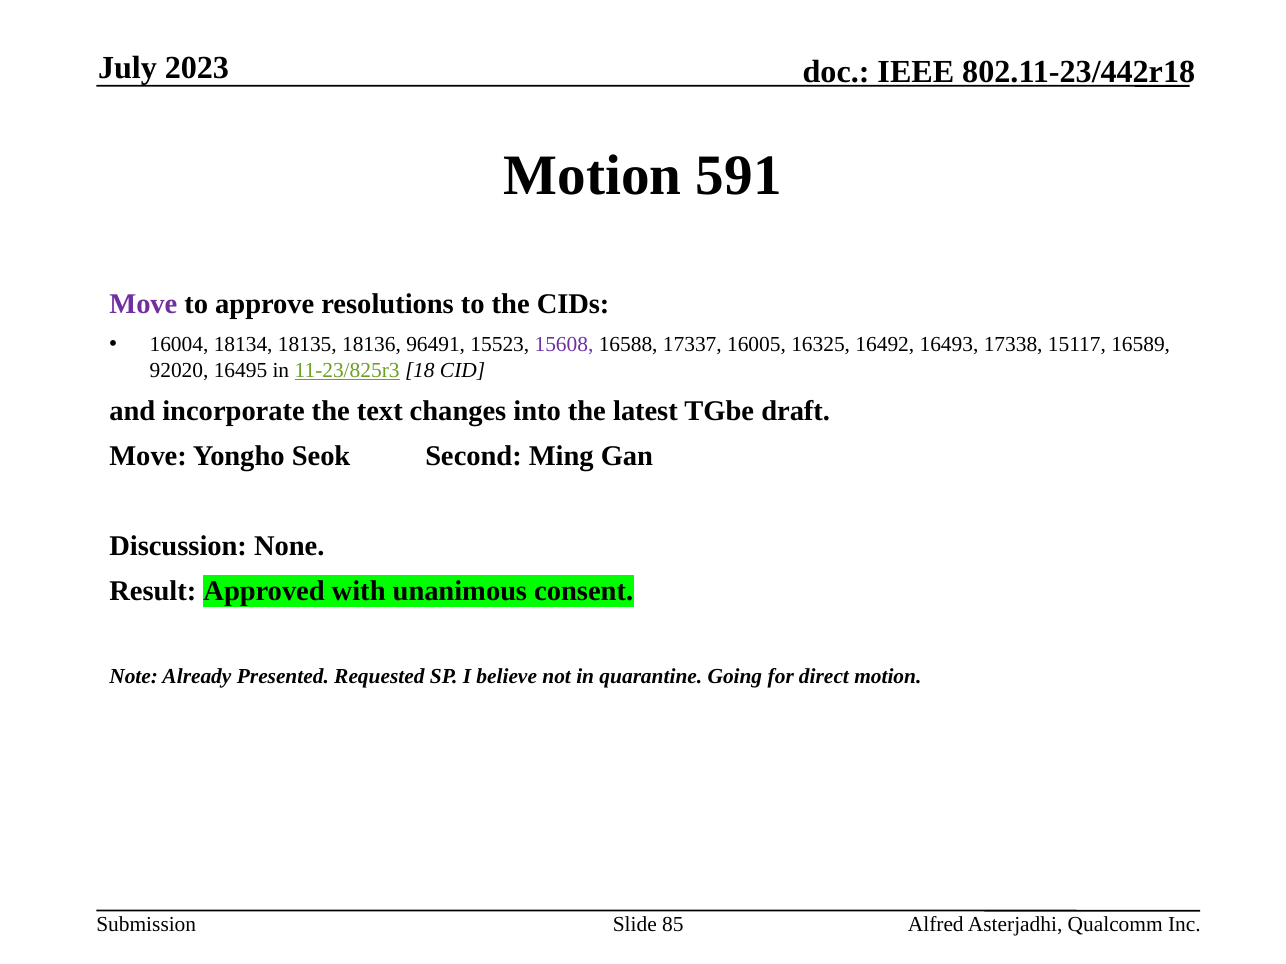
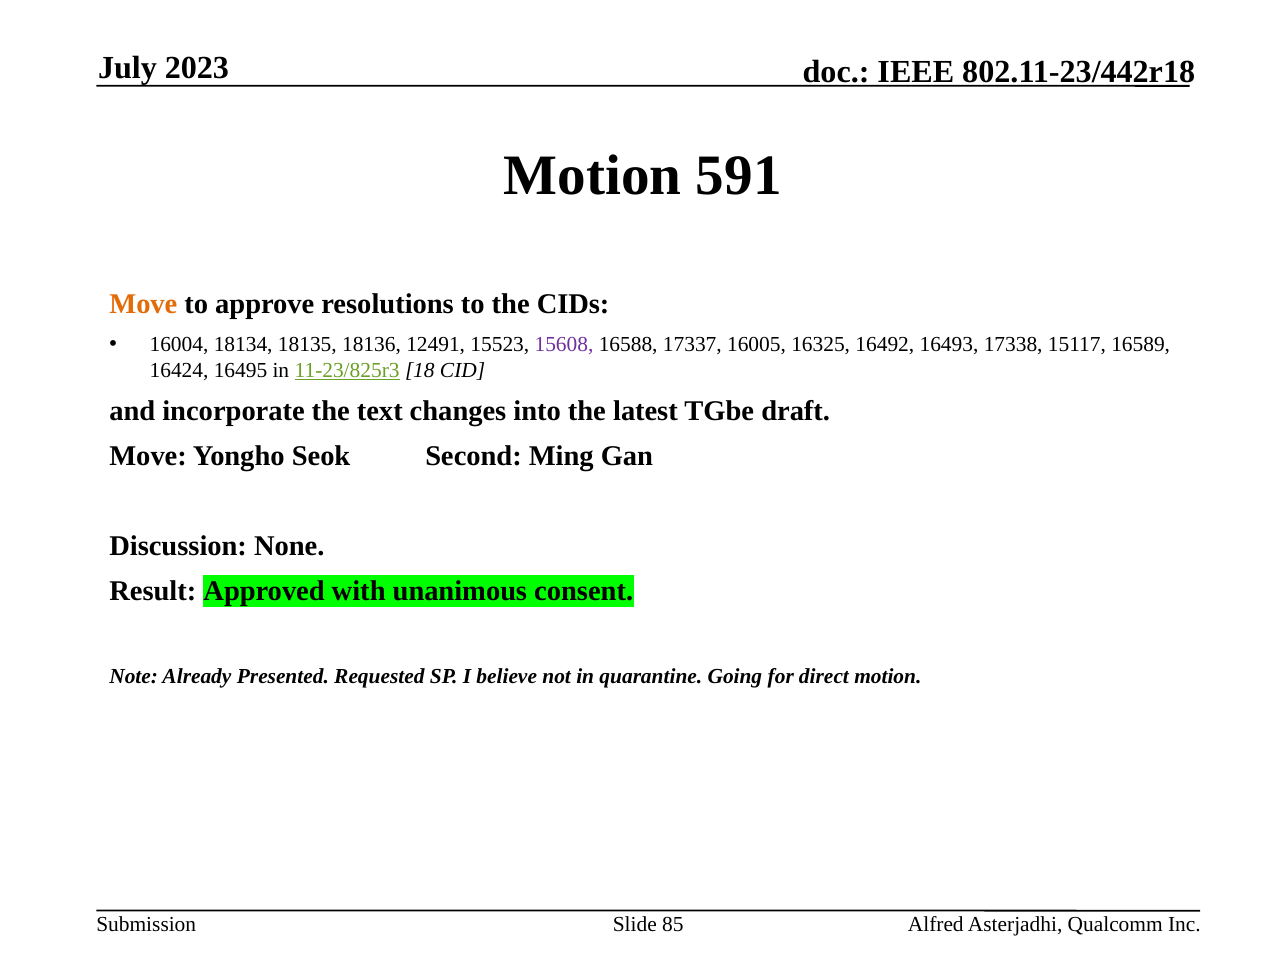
Move at (143, 304) colour: purple -> orange
96491: 96491 -> 12491
92020: 92020 -> 16424
